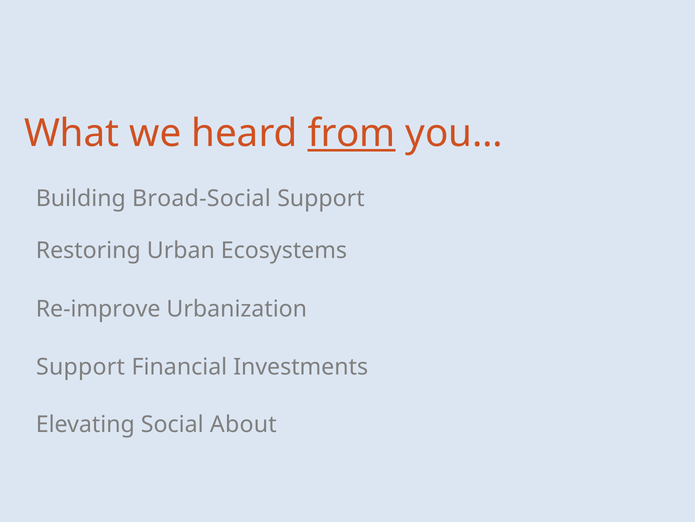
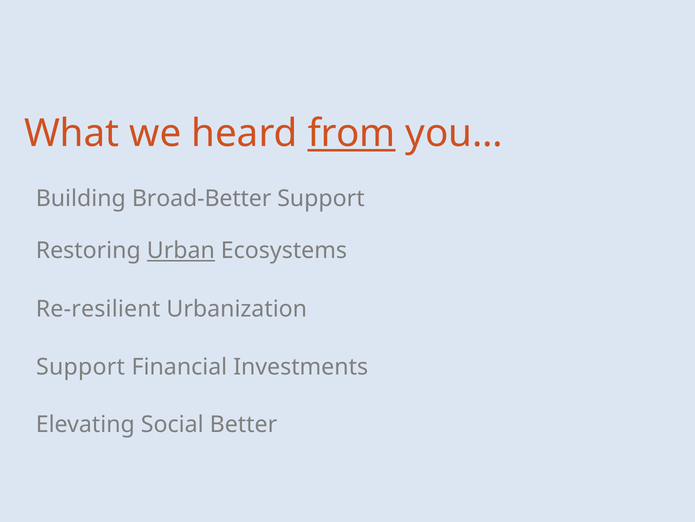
Broad-Social: Broad-Social -> Broad-Better
Urban underline: none -> present
Re-improve: Re-improve -> Re-resilient
About: About -> Better
